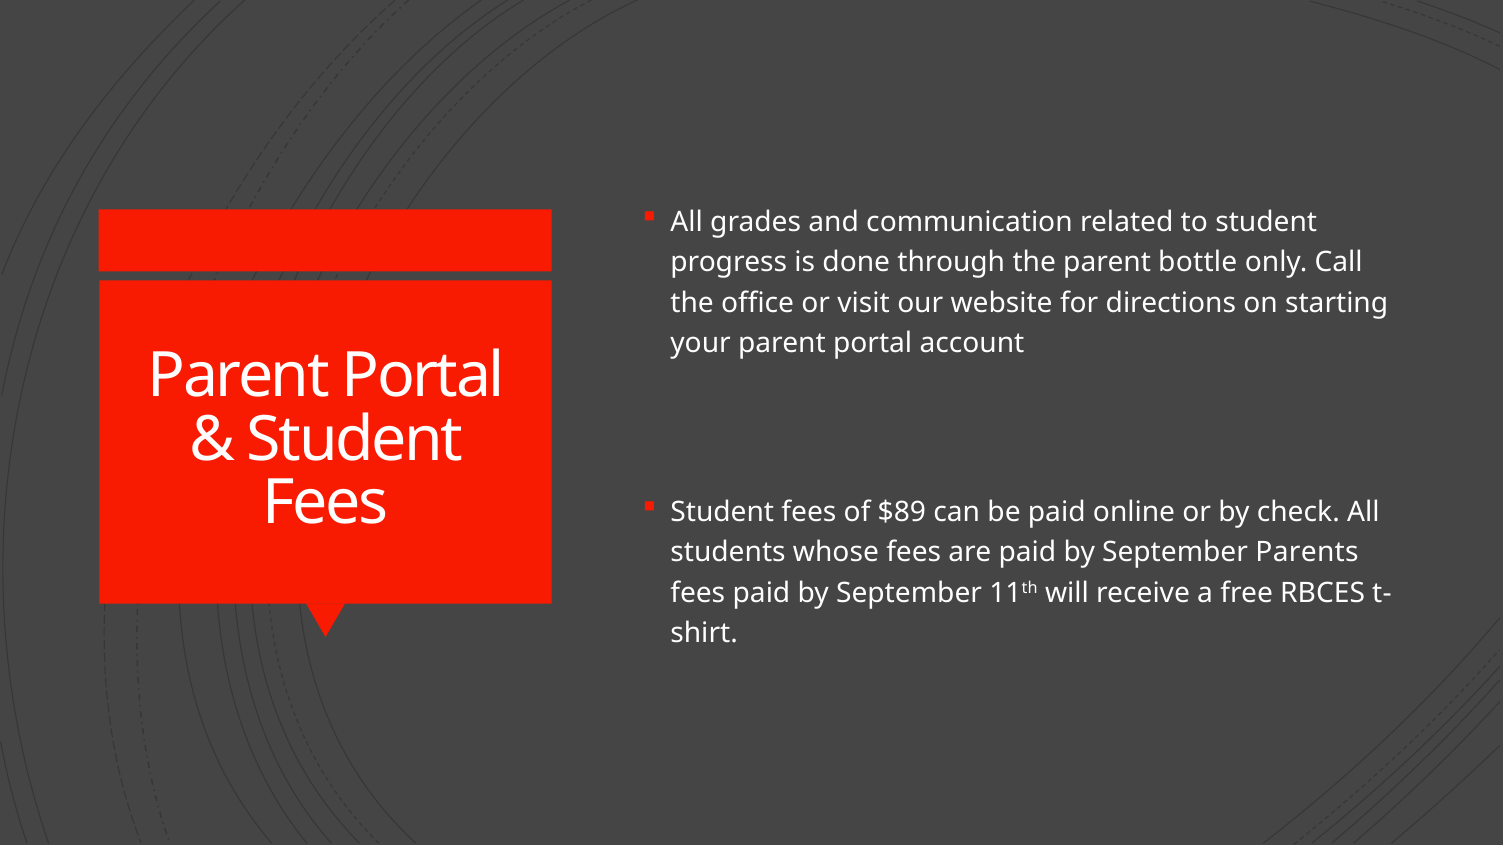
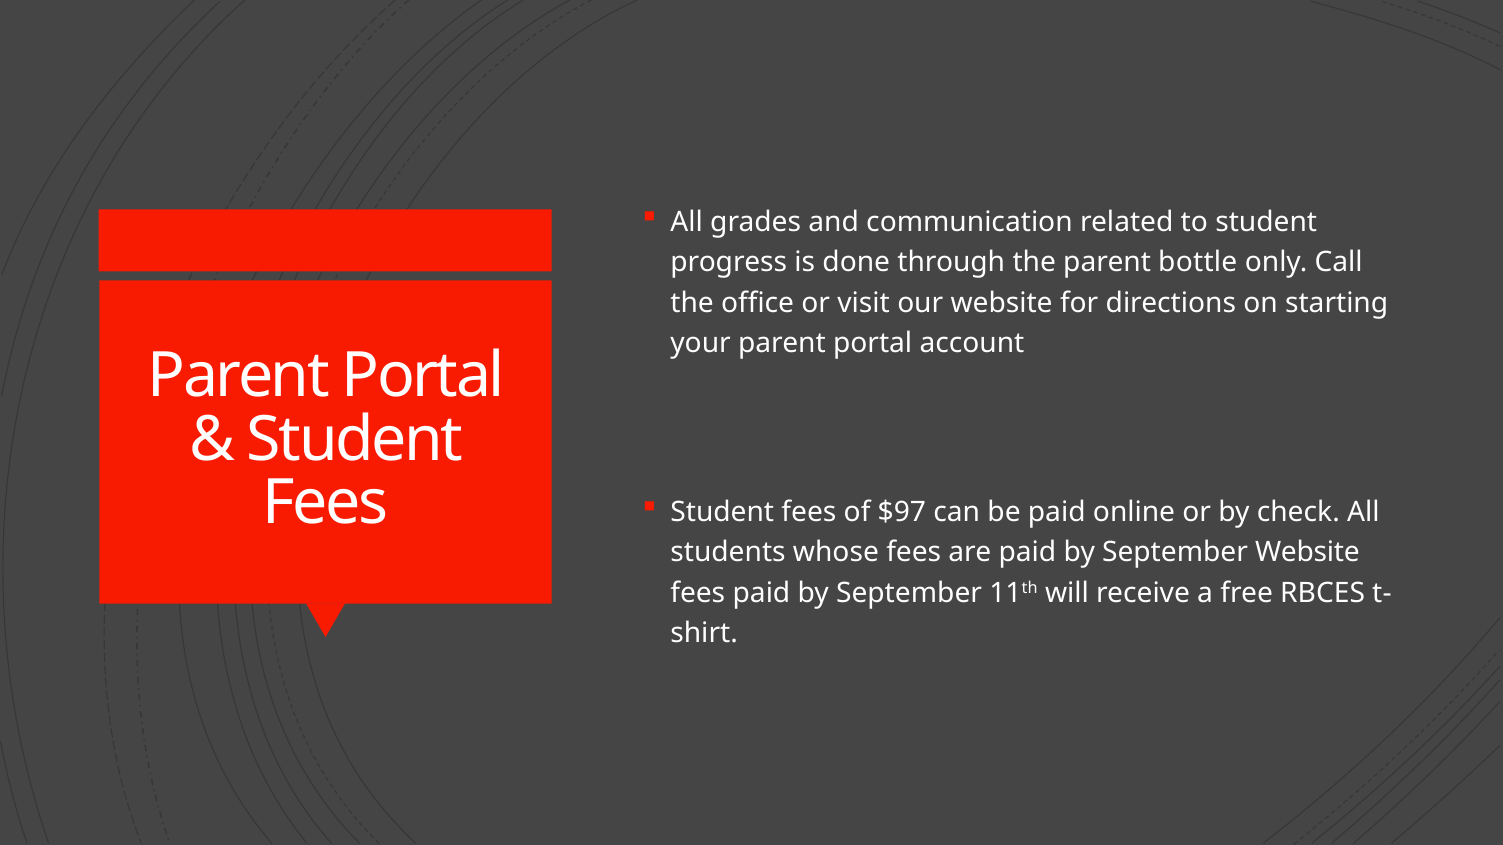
$89: $89 -> $97
September Parents: Parents -> Website
